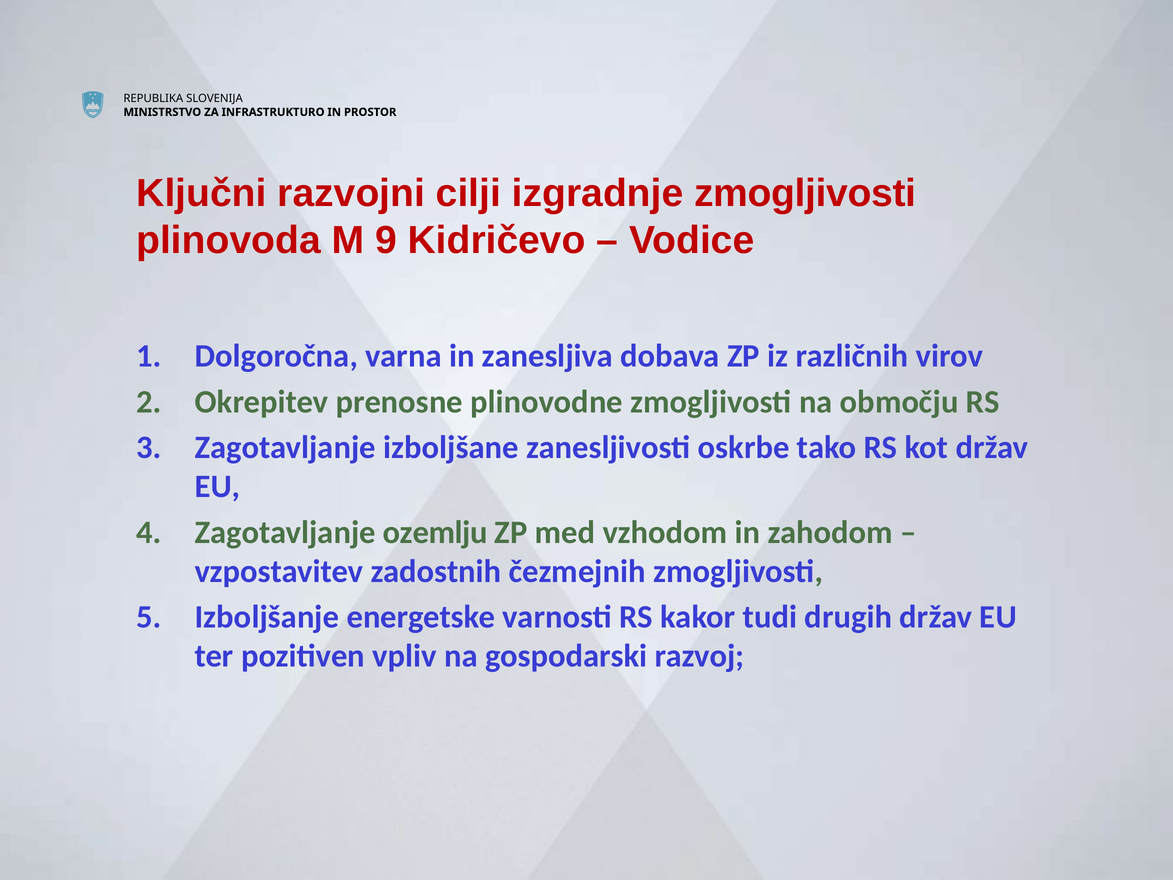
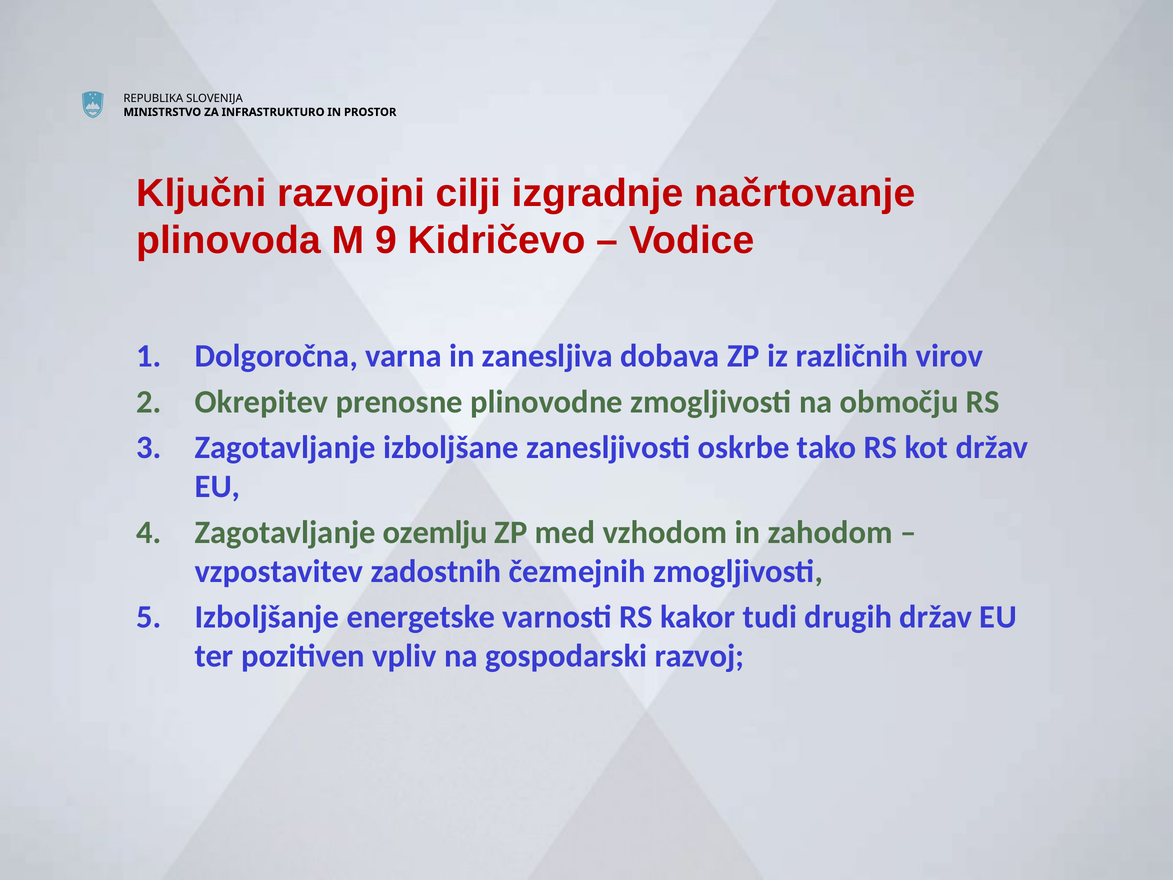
izgradnje zmogljivosti: zmogljivosti -> načrtovanje
